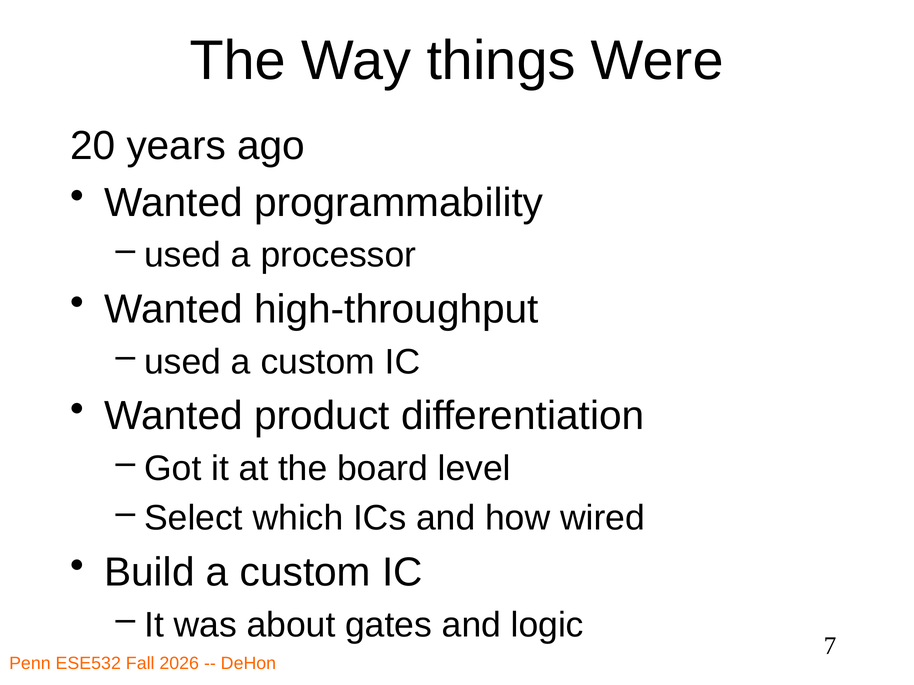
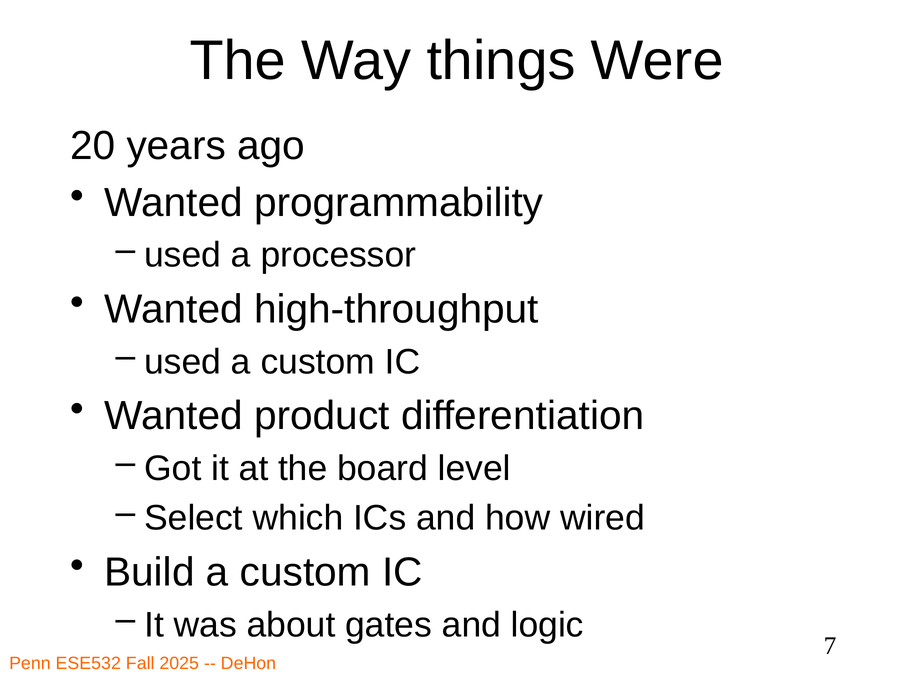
2026: 2026 -> 2025
